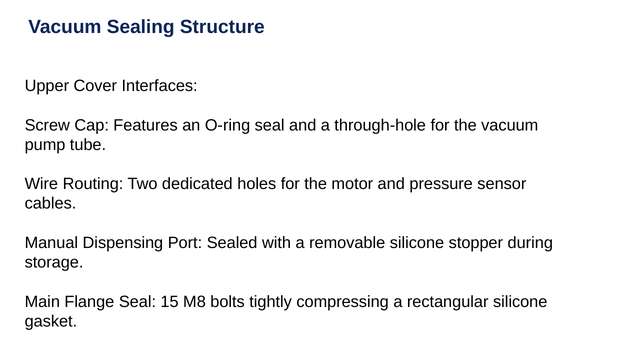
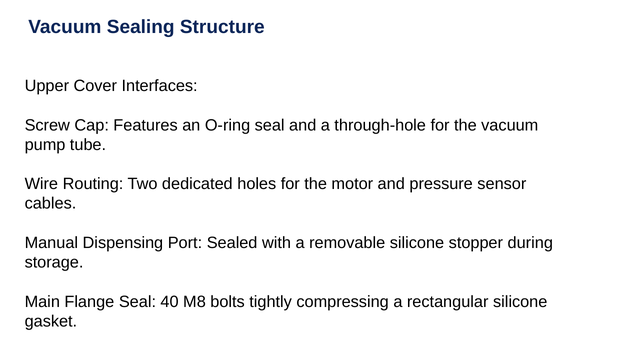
15: 15 -> 40
